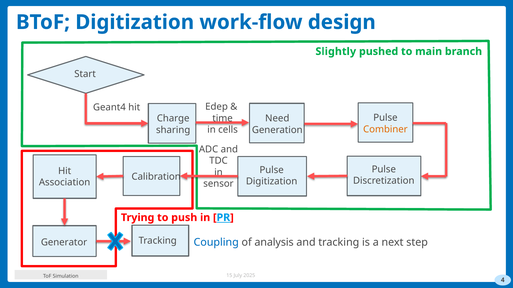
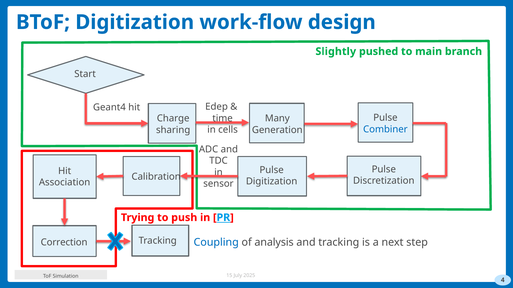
Need: Need -> Many
Combiner colour: orange -> blue
Generator: Generator -> Correction
